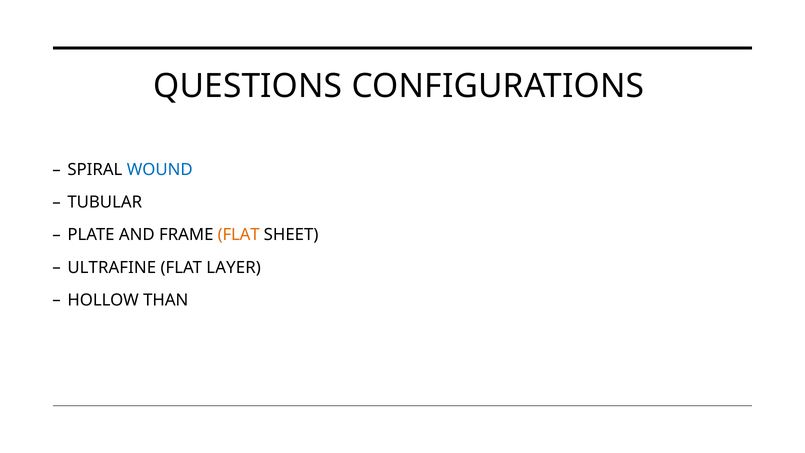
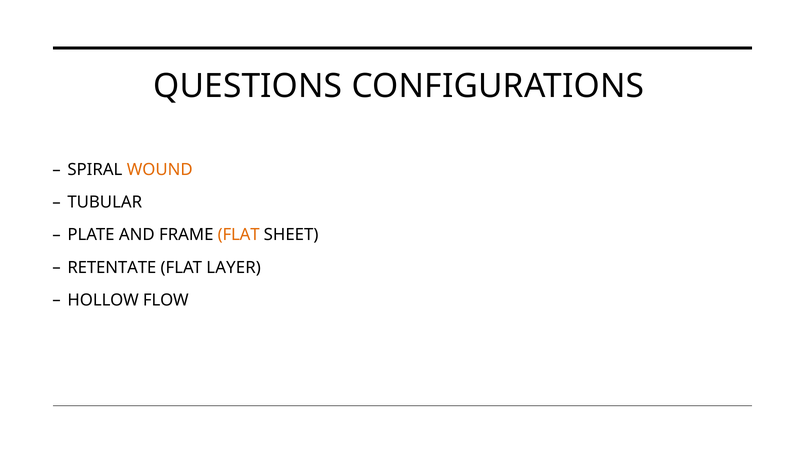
WOUND colour: blue -> orange
ULTRAFINE: ULTRAFINE -> RETENTATE
THAN: THAN -> FLOW
